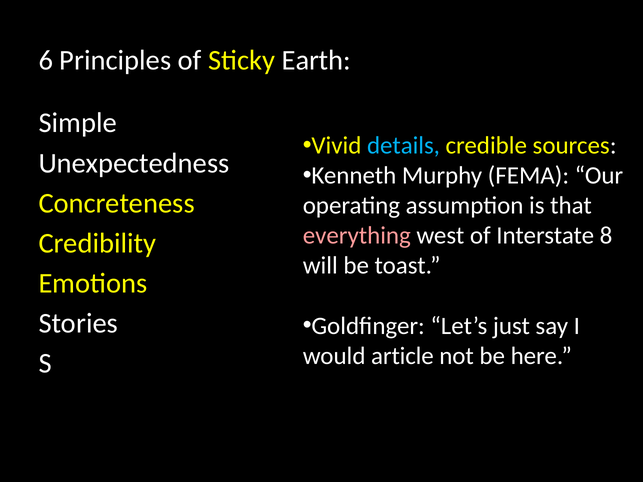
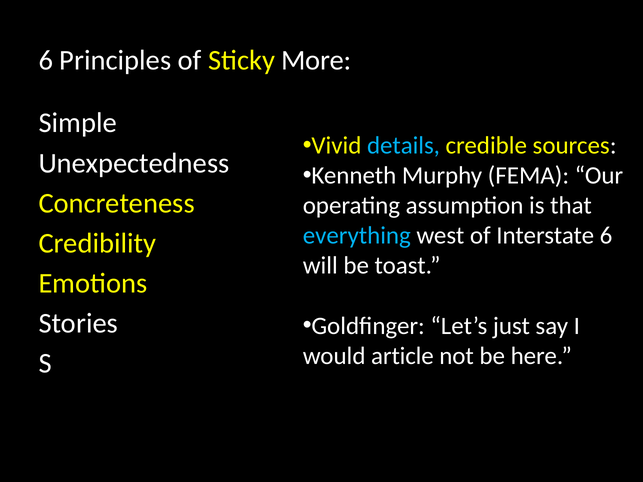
Earth: Earth -> More
everything colour: pink -> light blue
Interstate 8: 8 -> 6
